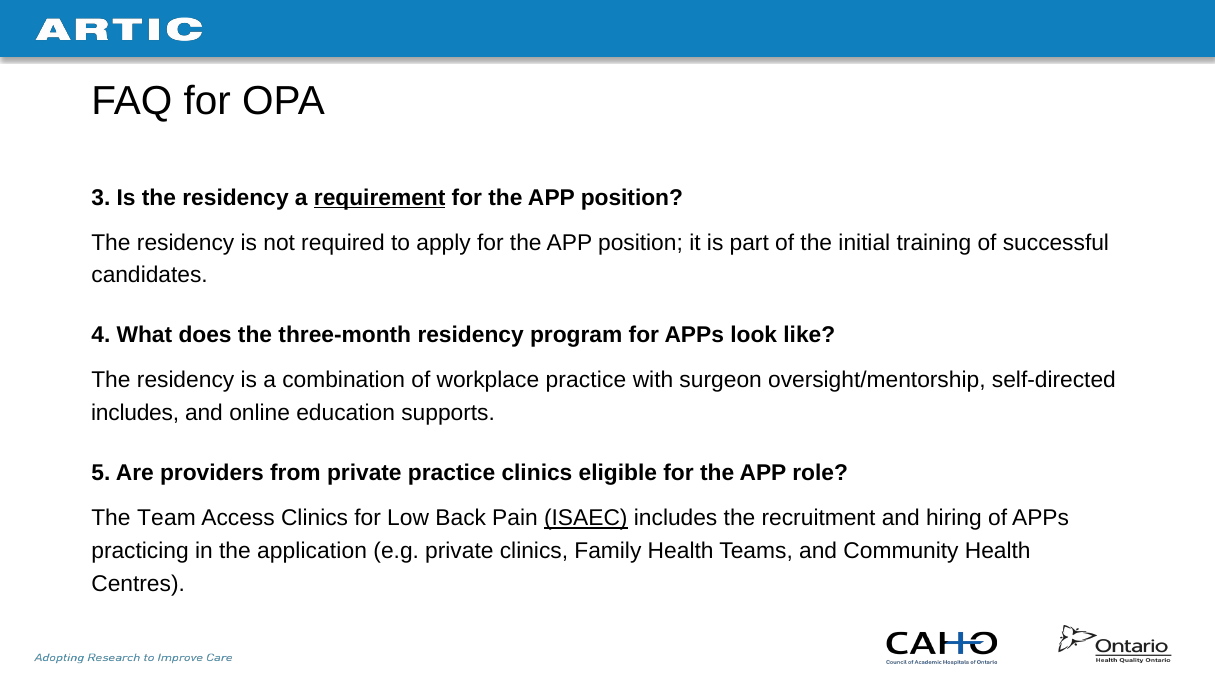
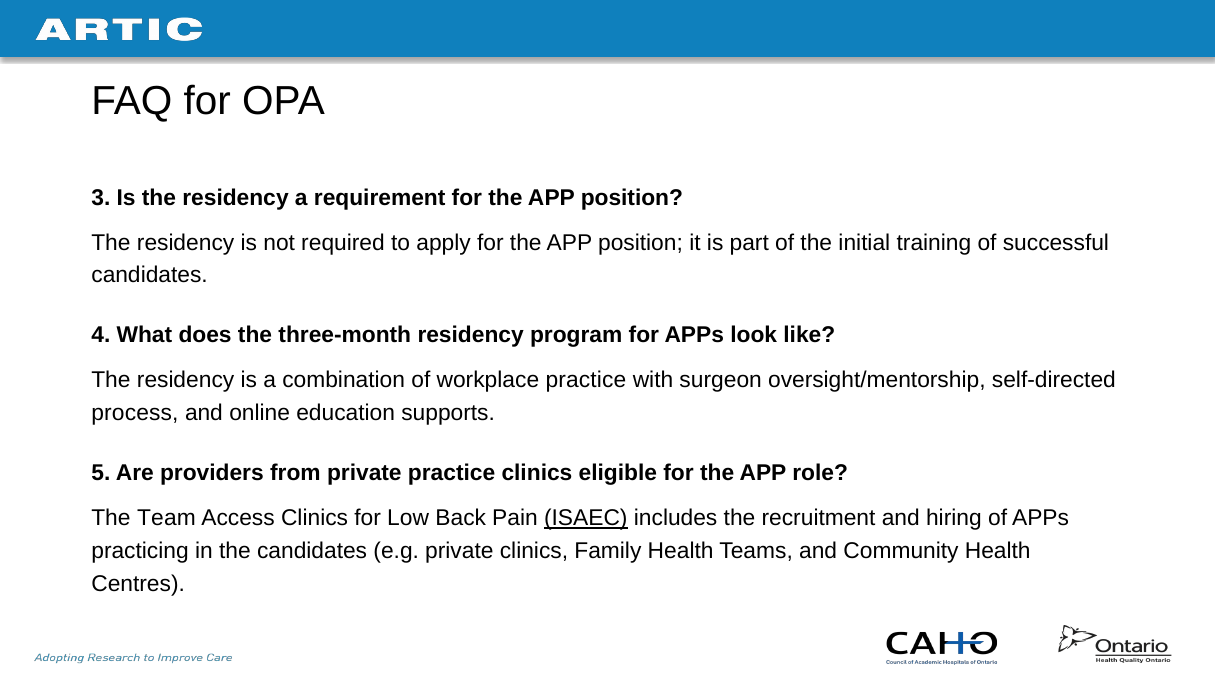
requirement underline: present -> none
includes at (135, 413): includes -> process
the application: application -> candidates
